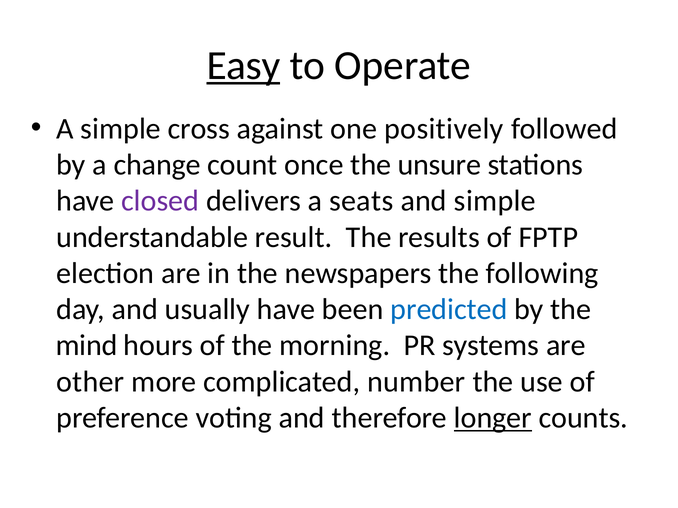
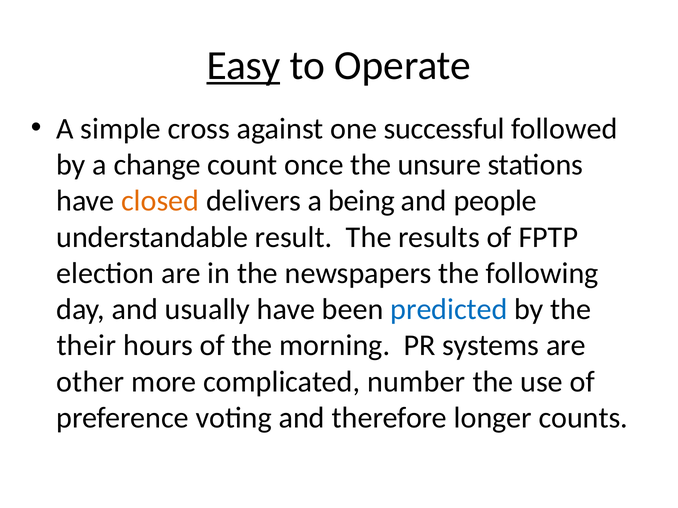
positively: positively -> successful
closed colour: purple -> orange
seats: seats -> being
and simple: simple -> people
mind: mind -> their
longer underline: present -> none
